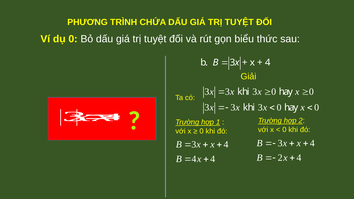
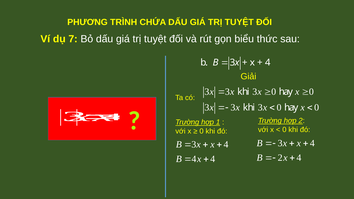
dụ 0: 0 -> 7
